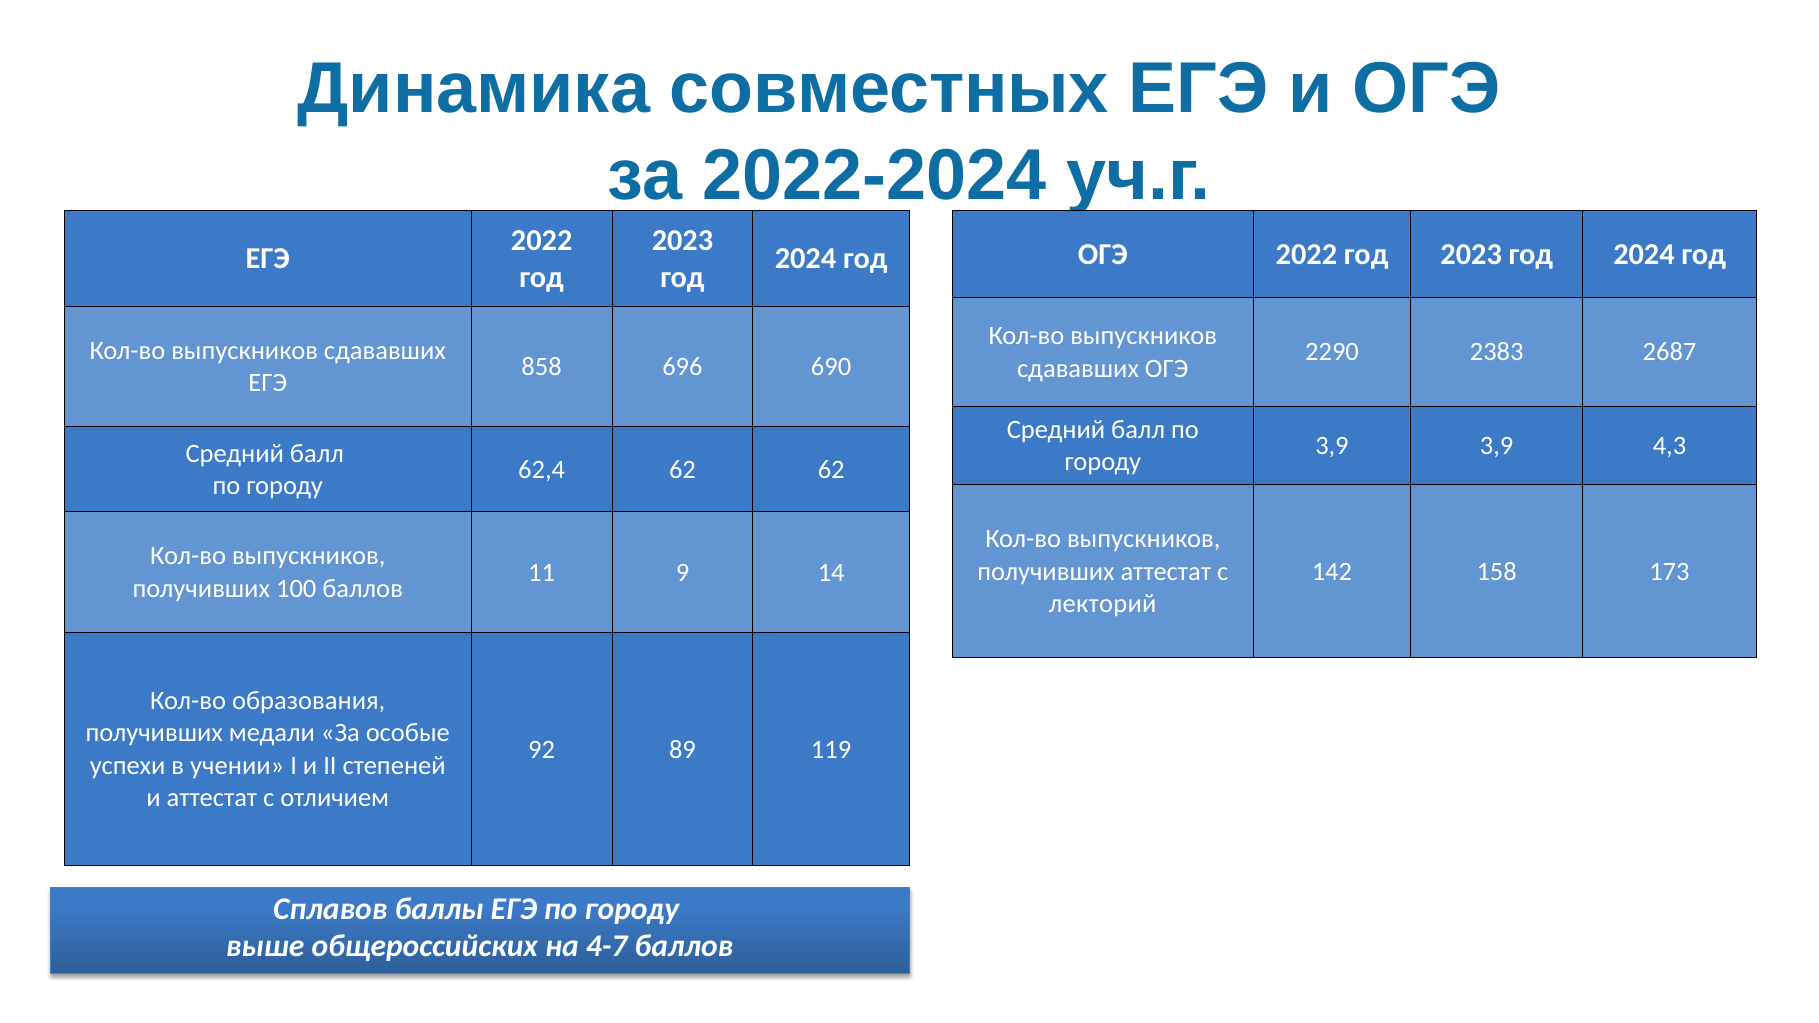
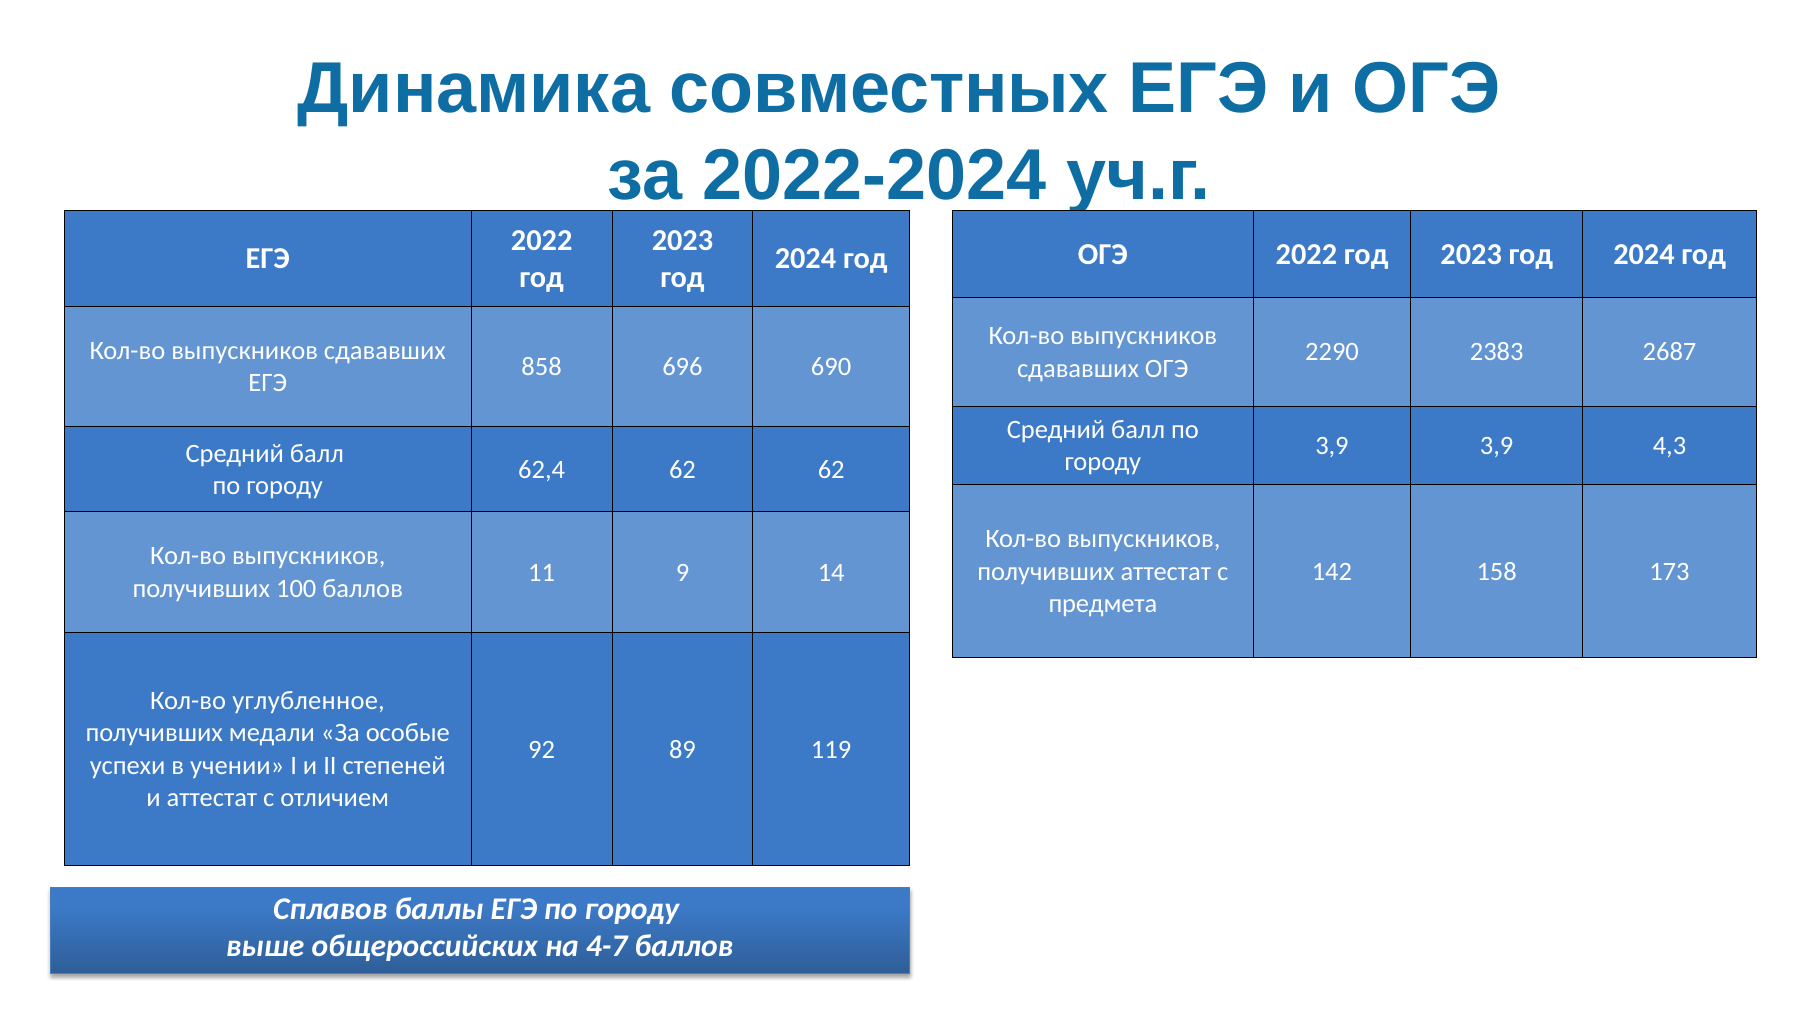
лекторий: лекторий -> предмета
образования: образования -> углубленное
